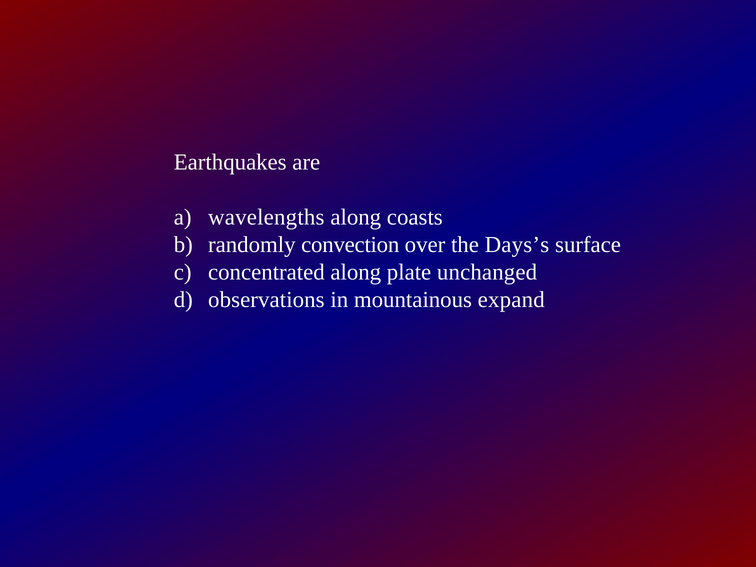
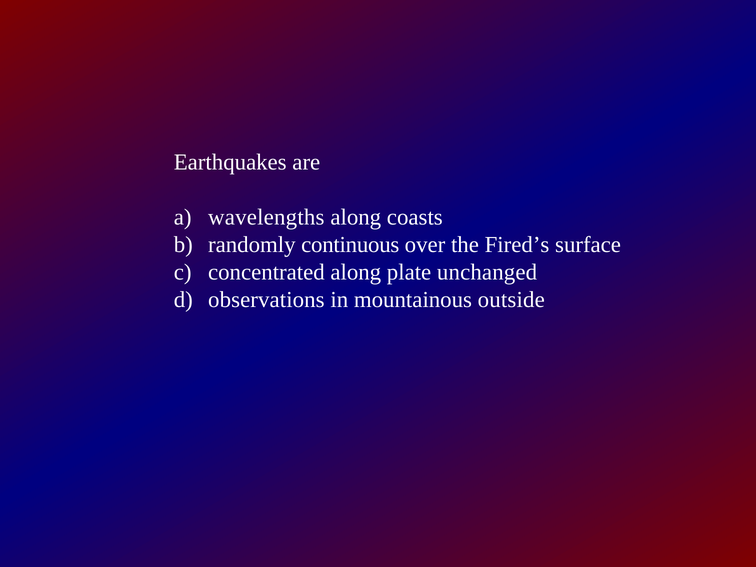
convection: convection -> continuous
Days’s: Days’s -> Fired’s
expand: expand -> outside
